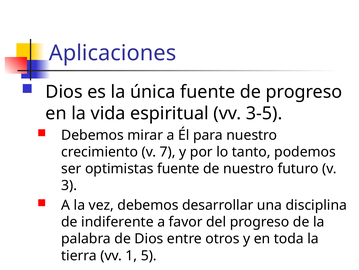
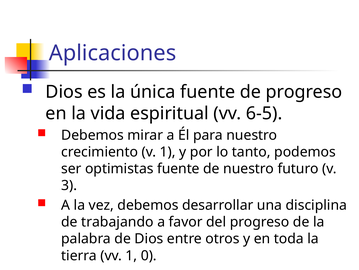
3-5: 3-5 -> 6-5
v 7: 7 -> 1
indiferente: indiferente -> trabajando
5: 5 -> 0
